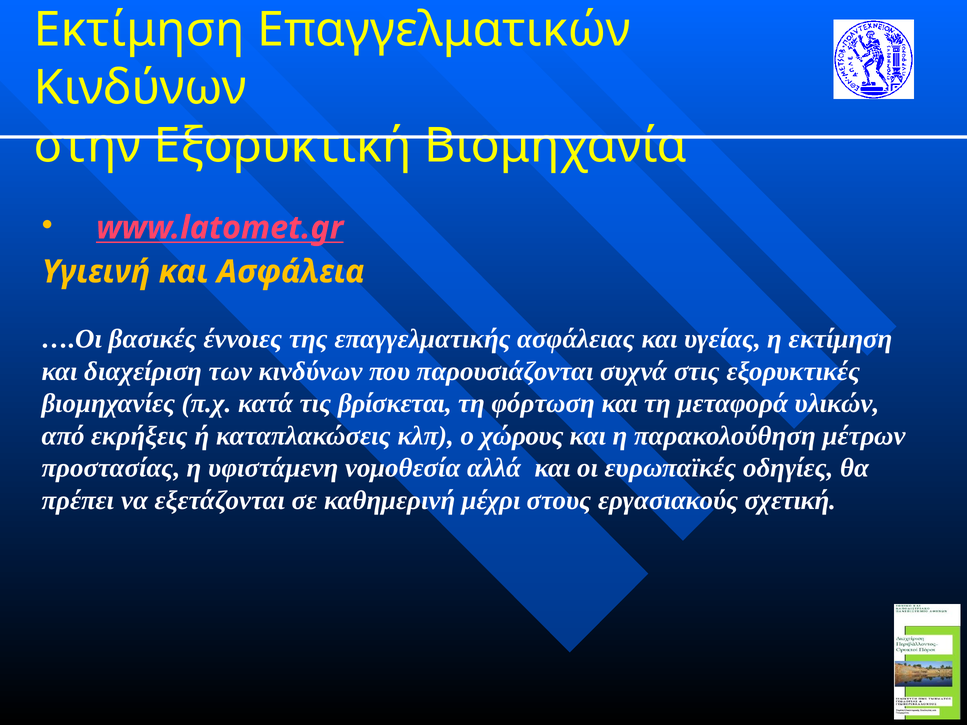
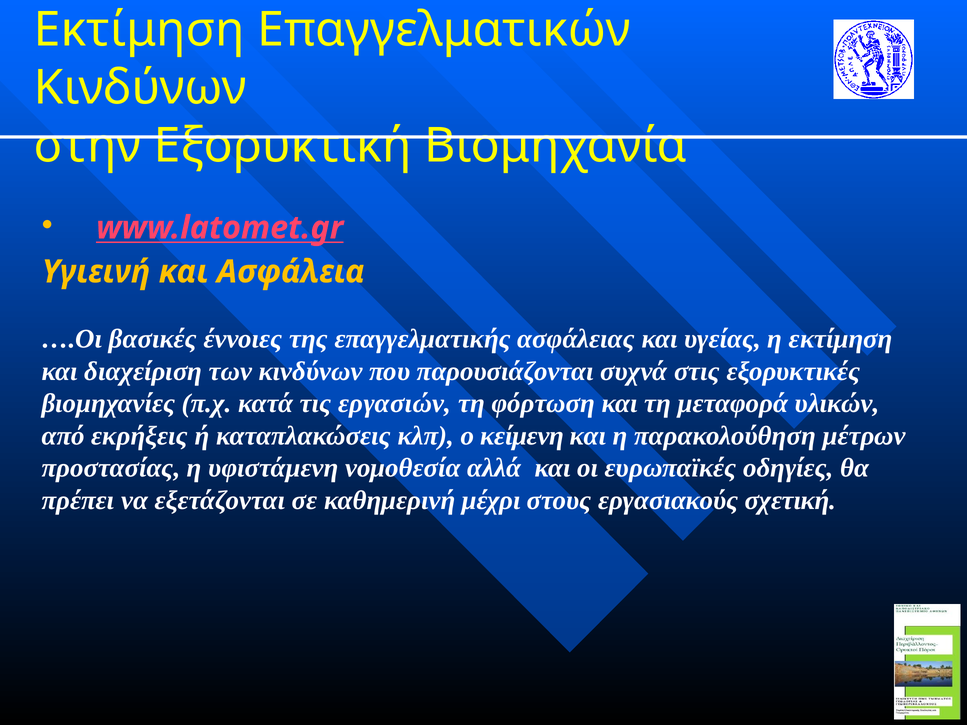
βρίσκεται: βρίσκεται -> εργασιών
χώρους: χώρους -> κείμενη
